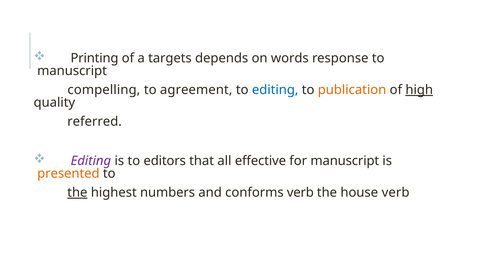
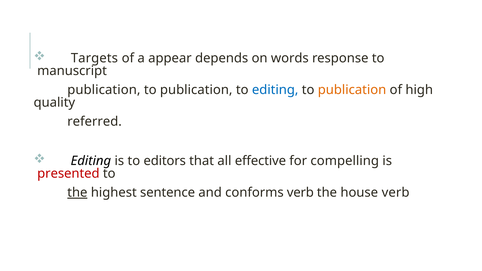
Printing: Printing -> Targets
targets: targets -> appear
compelling at (104, 90): compelling -> publication
agreement at (196, 90): agreement -> publication
high underline: present -> none
Editing at (91, 161) colour: purple -> black
for manuscript: manuscript -> compelling
presented colour: orange -> red
numbers: numbers -> sentence
